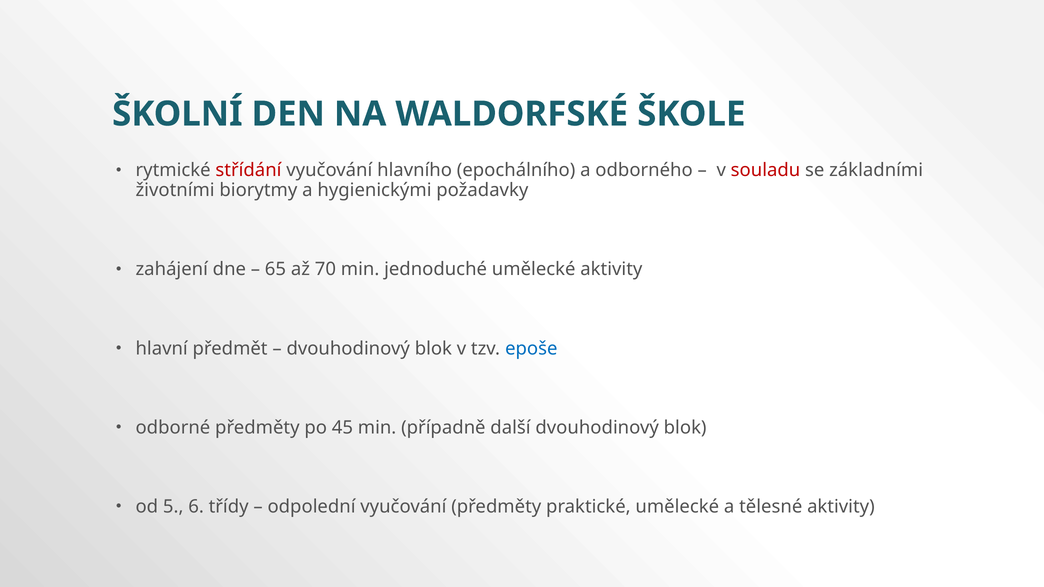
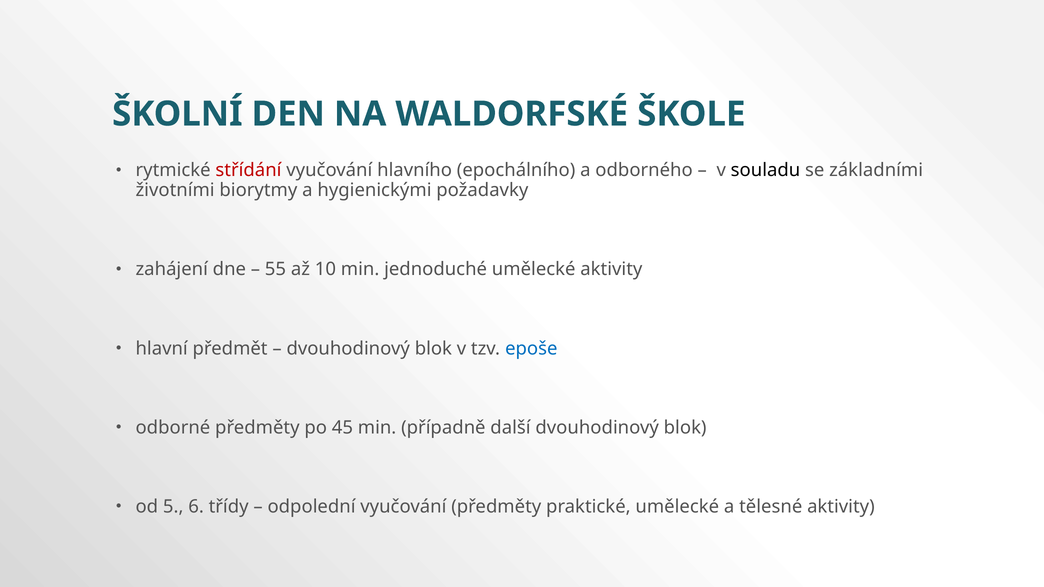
souladu colour: red -> black
65: 65 -> 55
70: 70 -> 10
